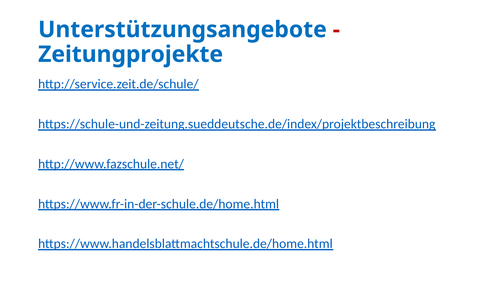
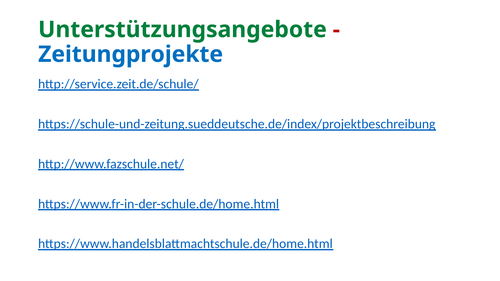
Unterstützungsangebote colour: blue -> green
